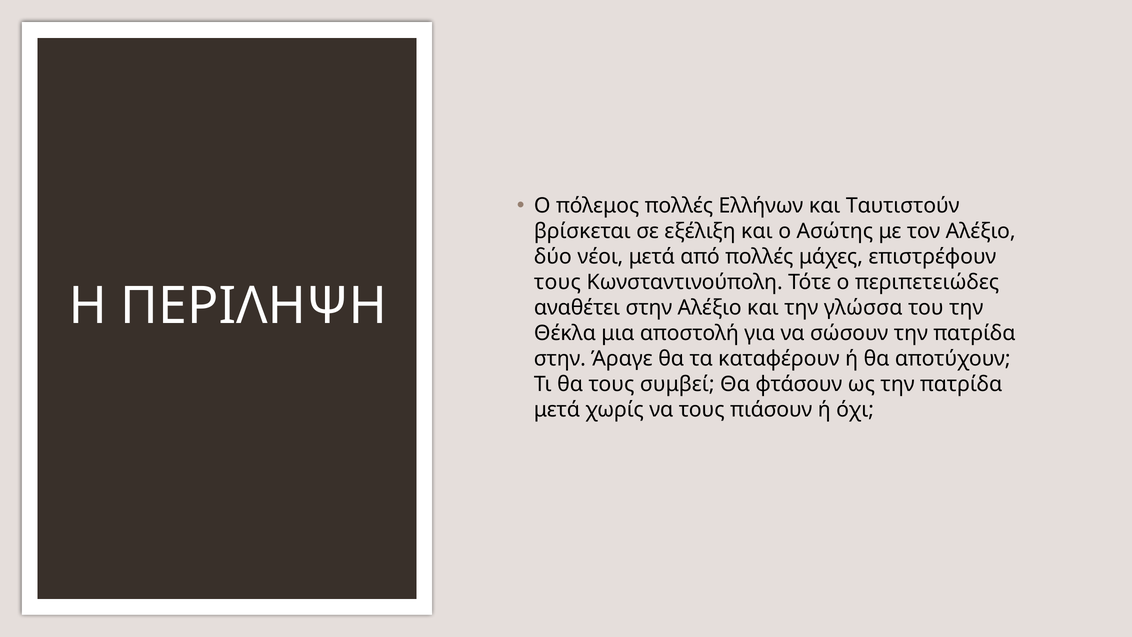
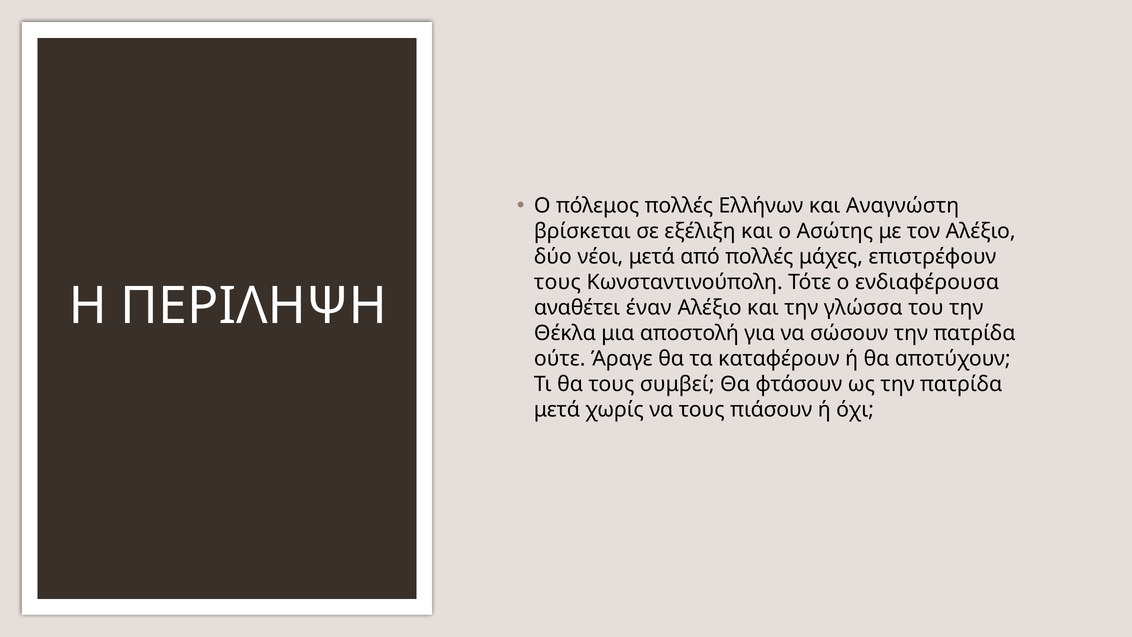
Ταυτιστούν: Ταυτιστούν -> Αναγνώστη
περιπετειώδες: περιπετειώδες -> ενδιαφέρουσα
αναθέτει στην: στην -> έναν
στην at (560, 359): στην -> ούτε
